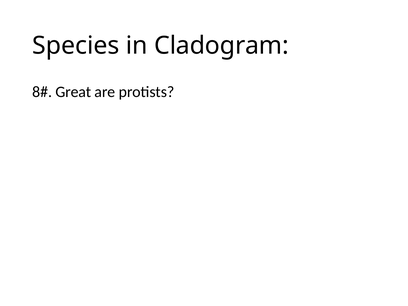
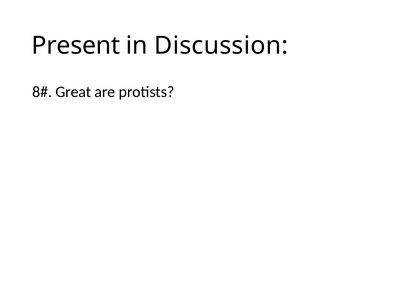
Species: Species -> Present
Cladogram: Cladogram -> Discussion
